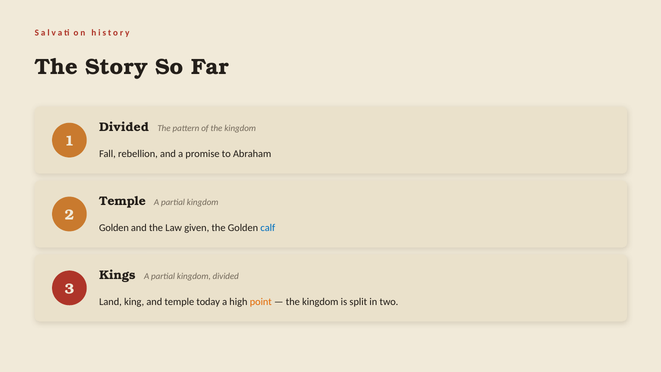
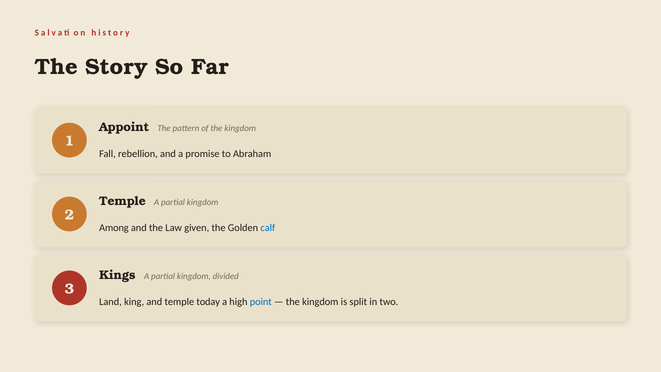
Divided at (124, 127): Divided -> Appoint
Golden at (114, 228): Golden -> Among
point colour: orange -> blue
